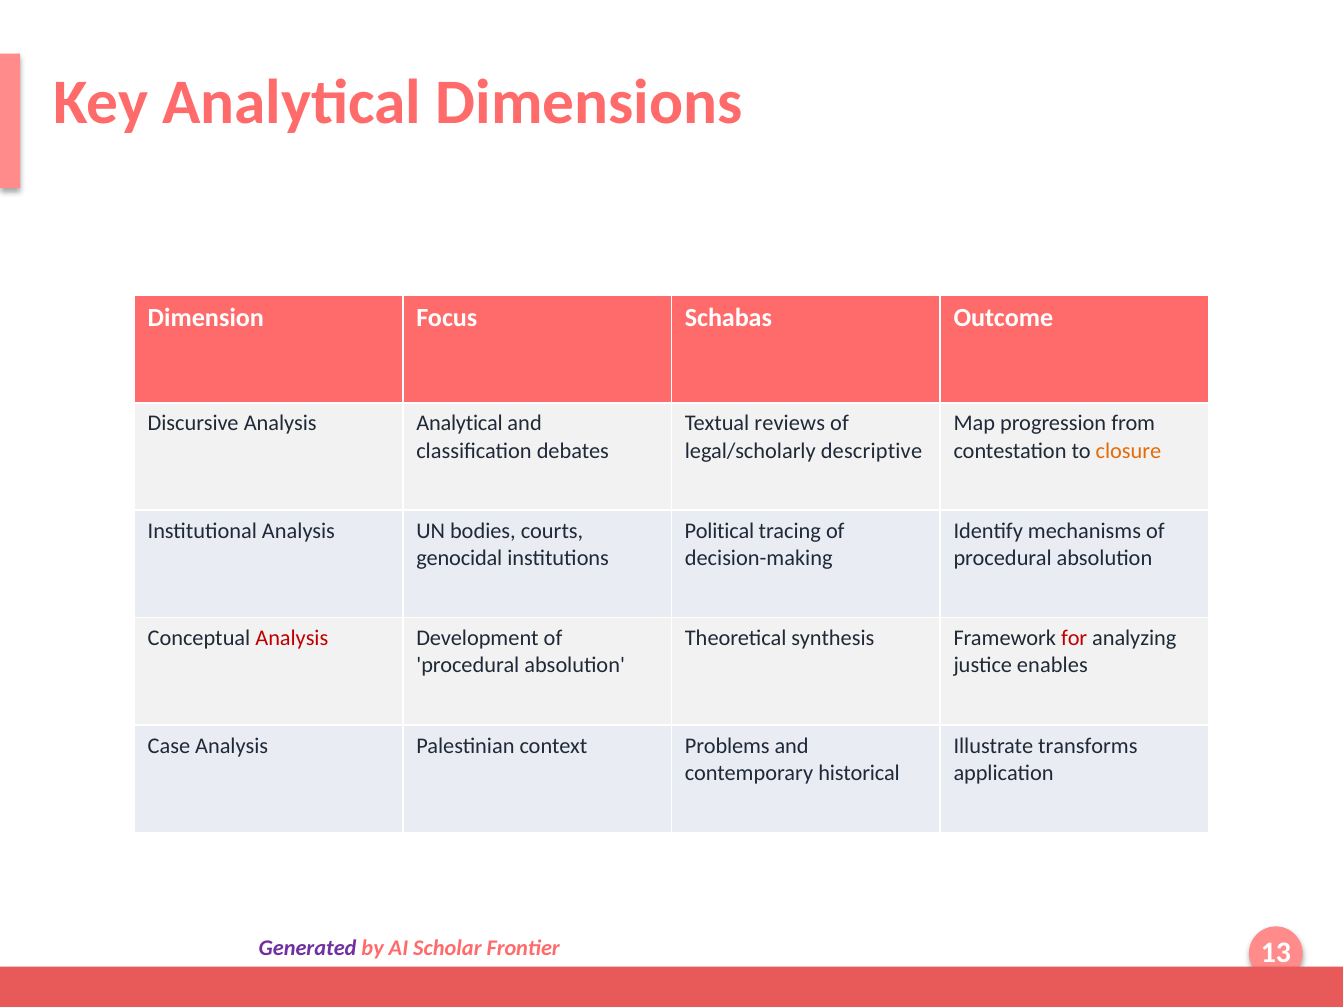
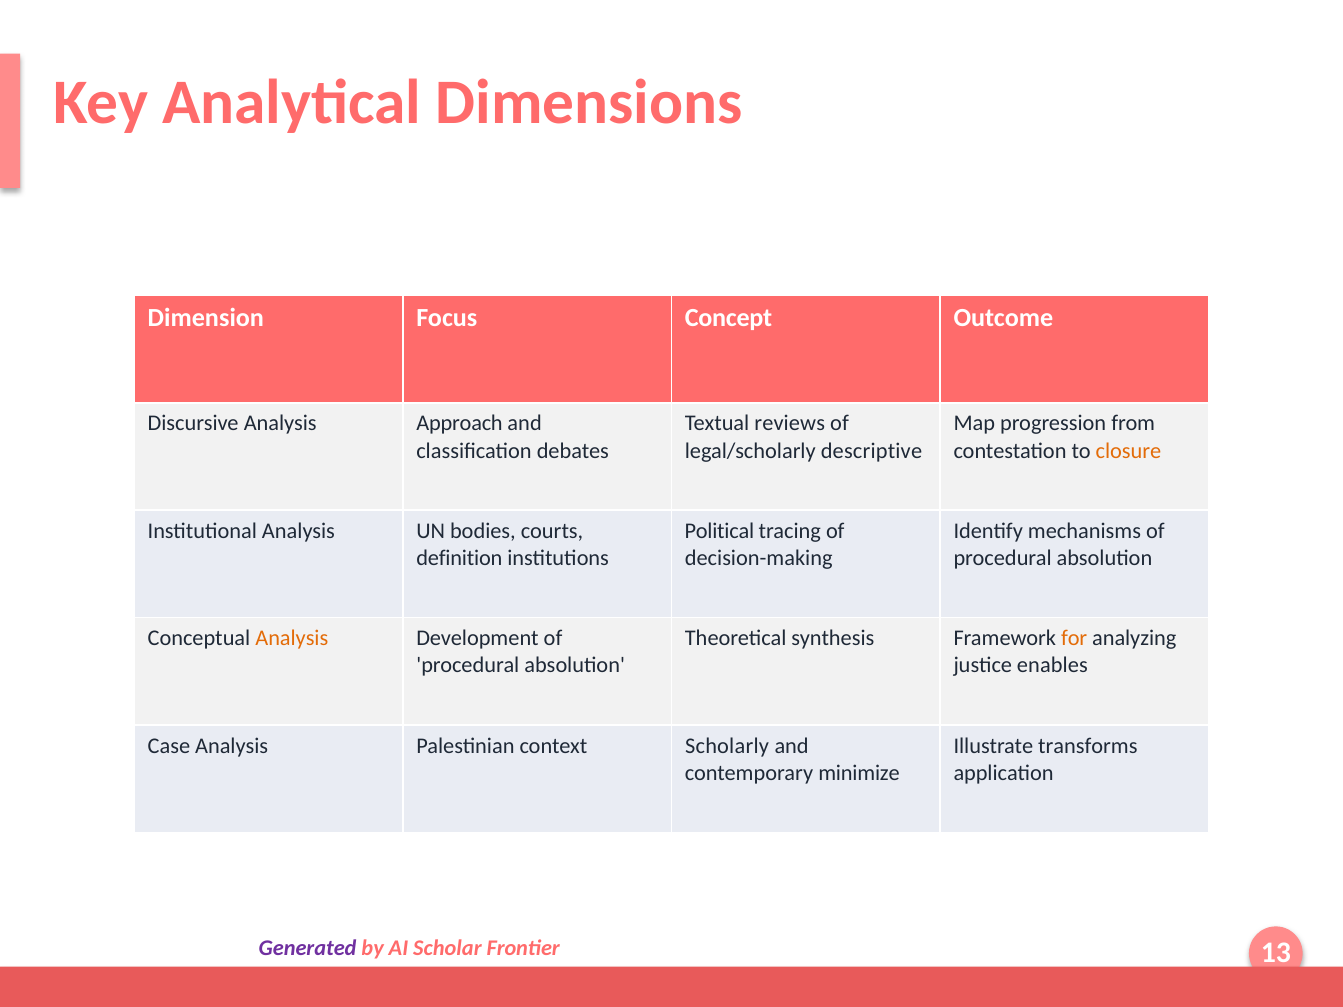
Schabas: Schabas -> Concept
Analysis Analytical: Analytical -> Approach
genocidal: genocidal -> definition
Analysis at (292, 638) colour: red -> orange
for colour: red -> orange
Problems: Problems -> Scholarly
historical: historical -> minimize
